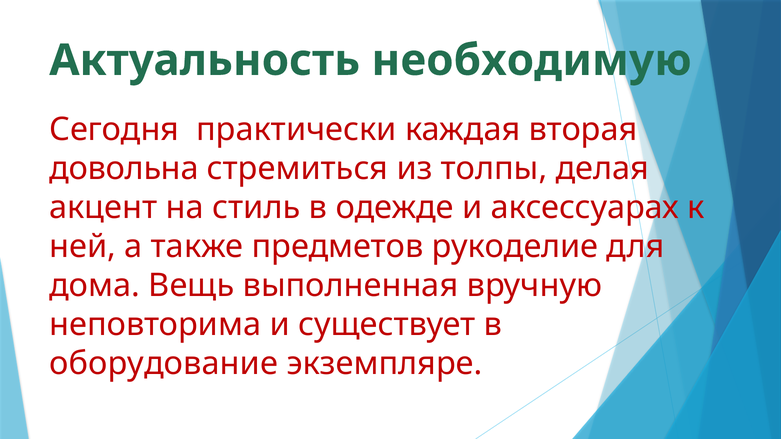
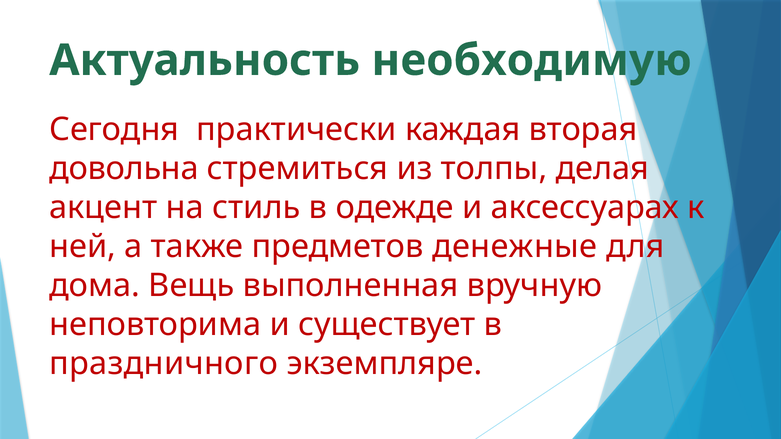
рукоделие: рукоделие -> денежные
оборудование: оборудование -> праздничного
